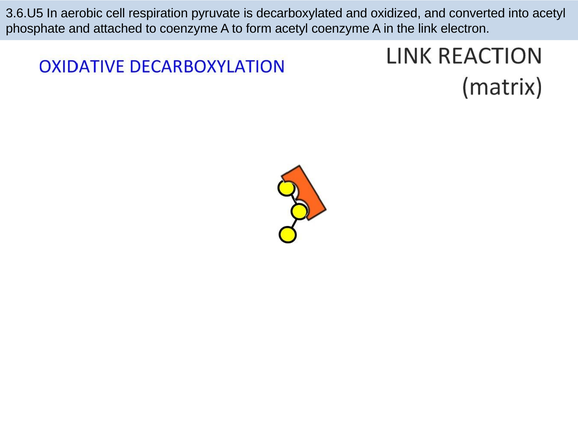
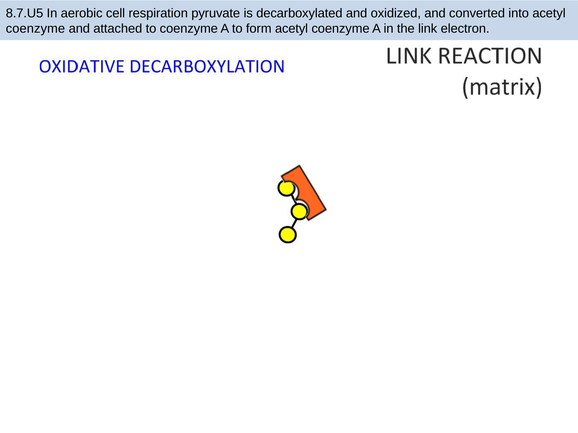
3.6.U5: 3.6.U5 -> 8.7.U5
phosphate at (36, 29): phosphate -> coenzyme
